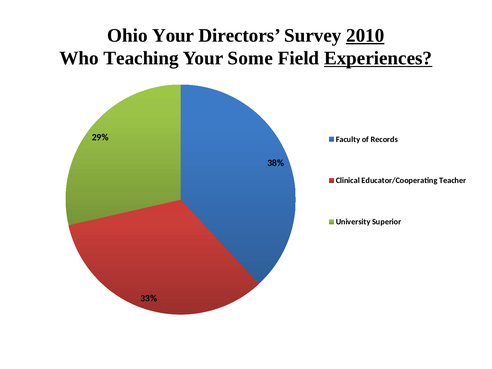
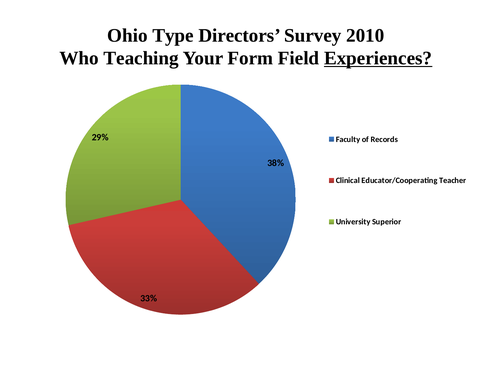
Ohio Your: Your -> Type
2010 underline: present -> none
Some: Some -> Form
